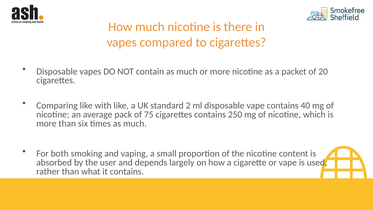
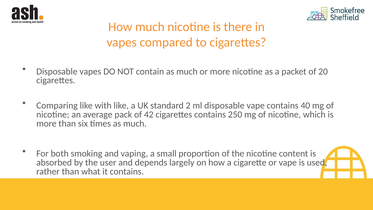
75: 75 -> 42
